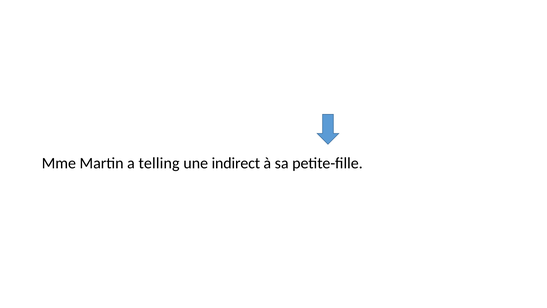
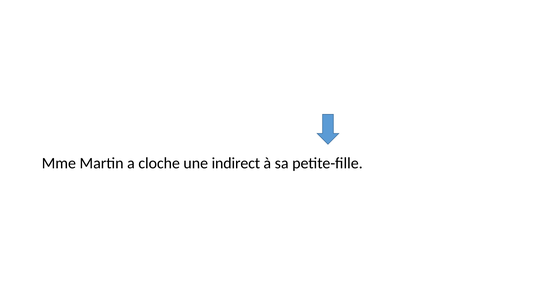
telling: telling -> cloche
